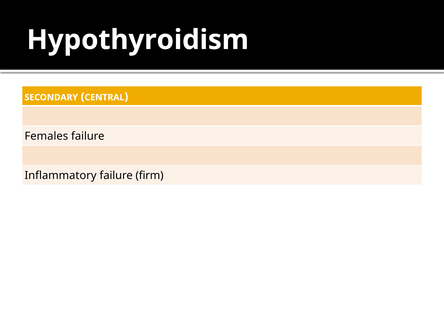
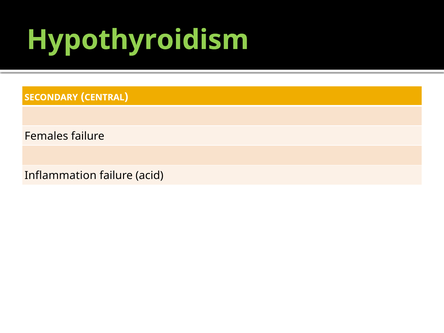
Hypothyroidism colour: white -> light green
Inflammatory: Inflammatory -> Inflammation
firm: firm -> acid
